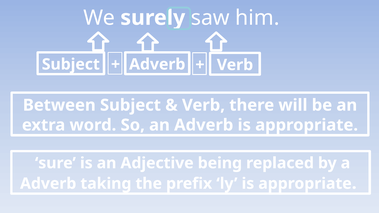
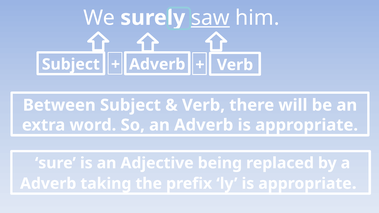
saw underline: none -> present
